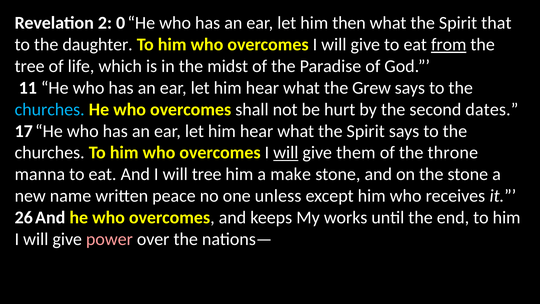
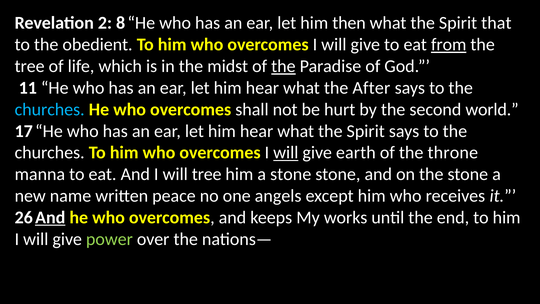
0: 0 -> 8
daughter: daughter -> obedient
the at (283, 66) underline: none -> present
Grew: Grew -> After
dates: dates -> world
them: them -> earth
a make: make -> stone
unless: unless -> angels
And at (50, 217) underline: none -> present
power colour: pink -> light green
